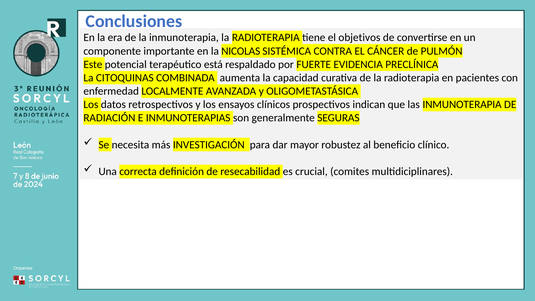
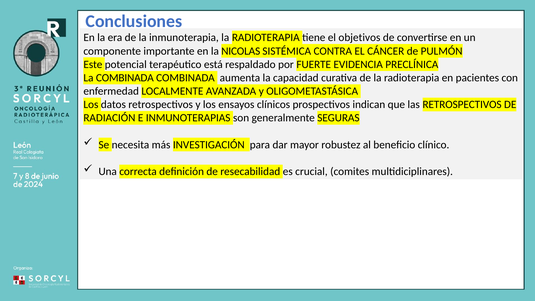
La CITOQUINAS: CITOQUINAS -> COMBINADA
las INMUNOTERAPIA: INMUNOTERAPIA -> RETROSPECTIVOS
